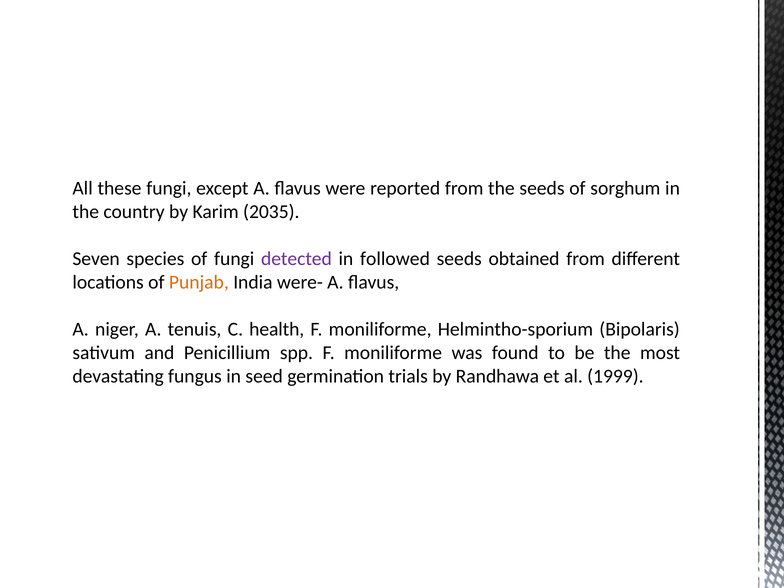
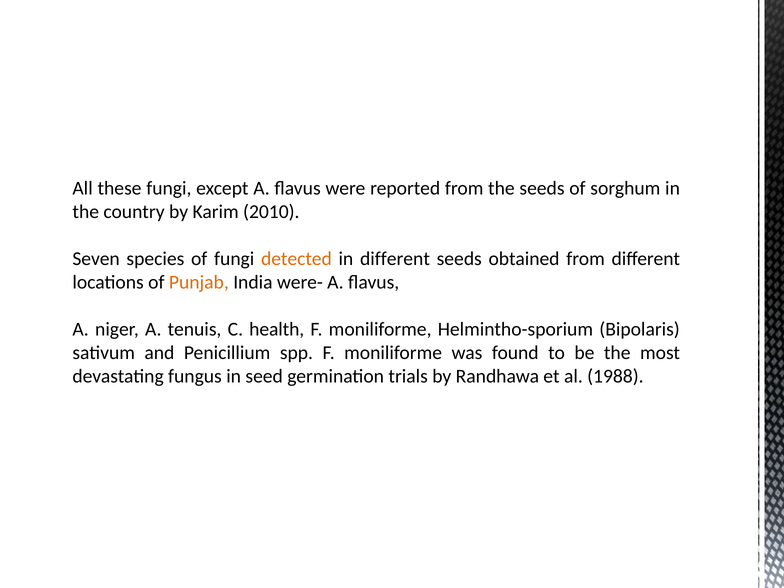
2035: 2035 -> 2010
detected colour: purple -> orange
in followed: followed -> different
1999: 1999 -> 1988
